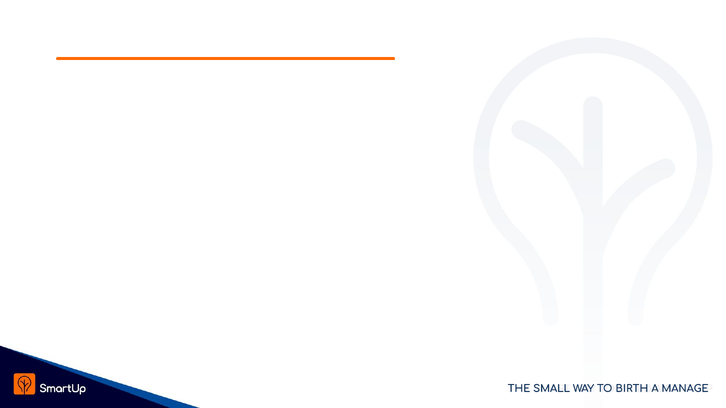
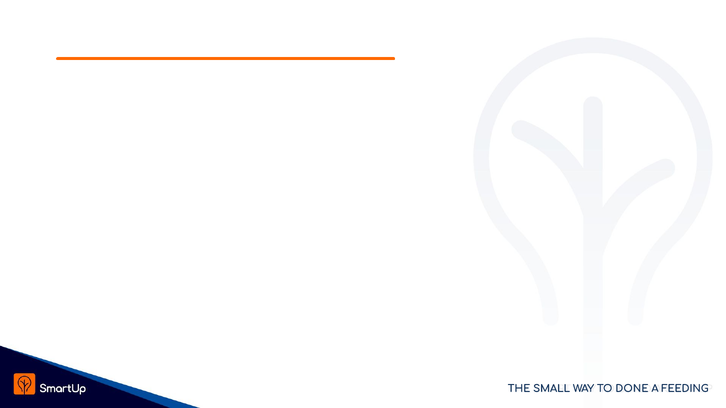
BIRTH: BIRTH -> DONE
MANAGE: MANAGE -> FEEDING
